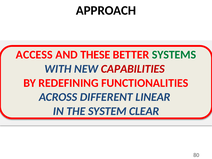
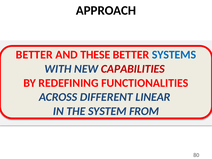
ACCESS at (34, 55): ACCESS -> BETTER
SYSTEMS colour: green -> blue
CLEAR: CLEAR -> FROM
